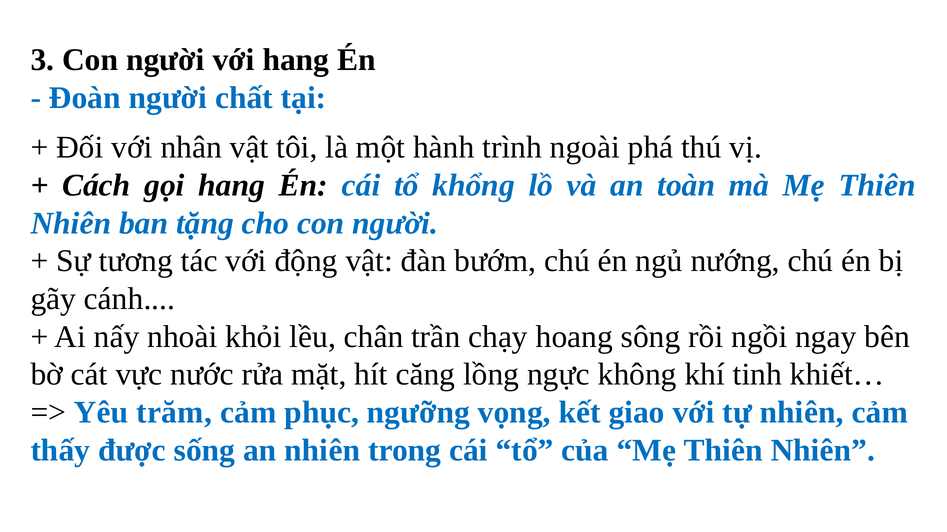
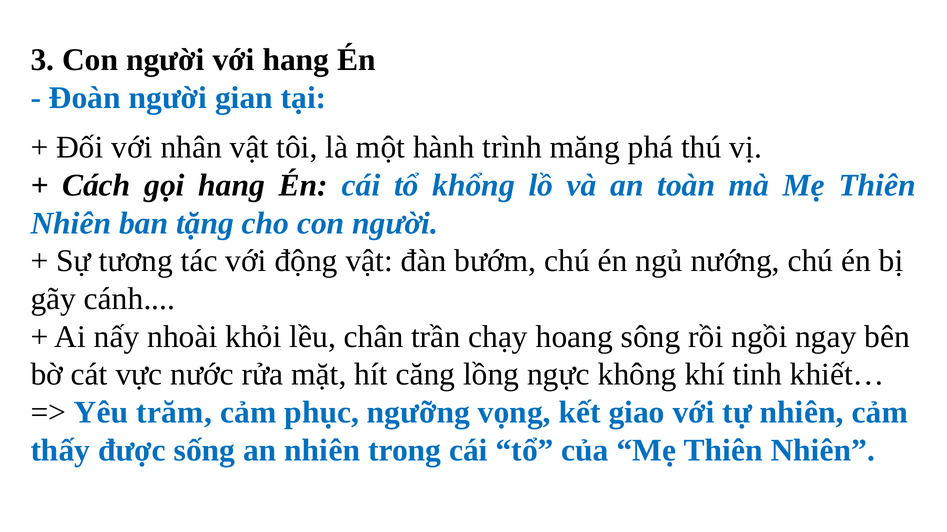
chất: chất -> gian
ngoài: ngoài -> măng
